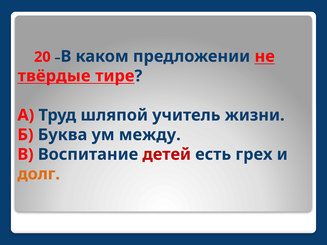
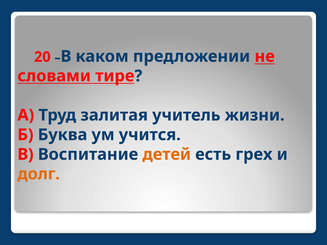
твёрдые: твёрдые -> словами
шляпой: шляпой -> залитая
между: между -> учится
детей colour: red -> orange
